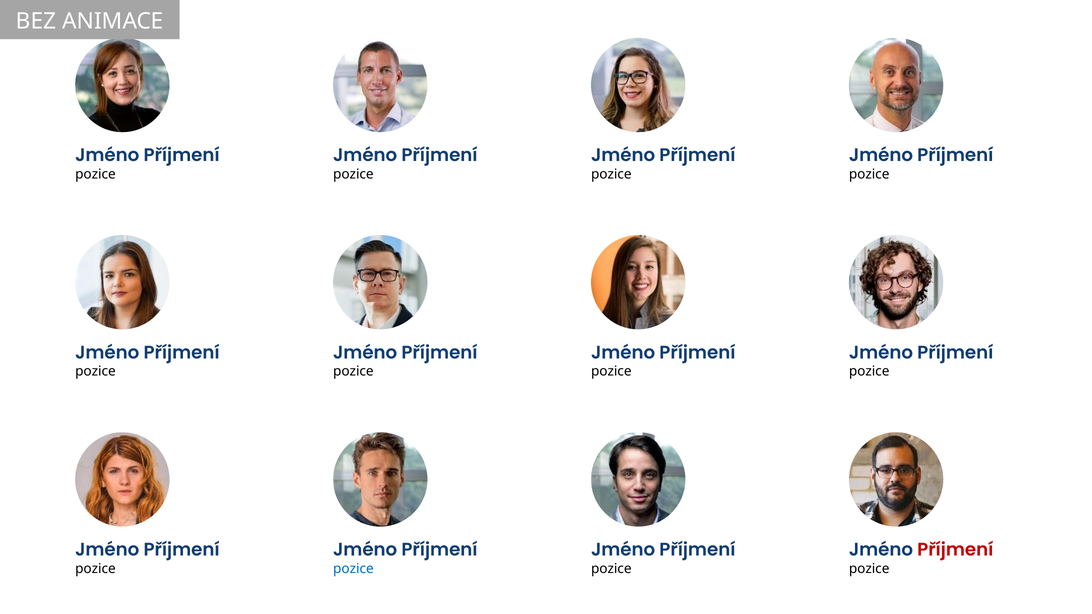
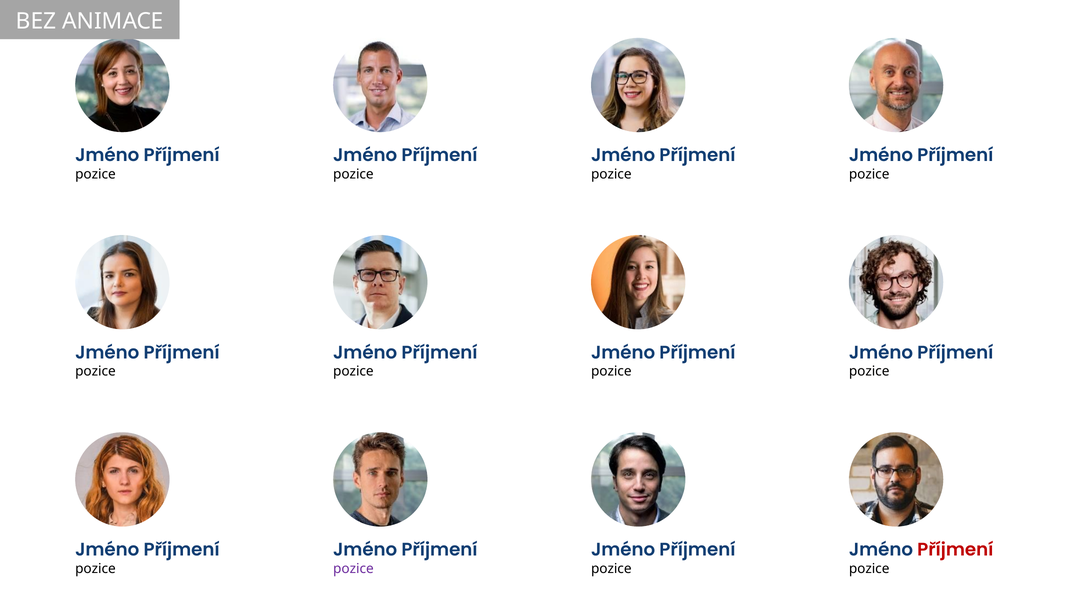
pozice at (353, 569) colour: blue -> purple
